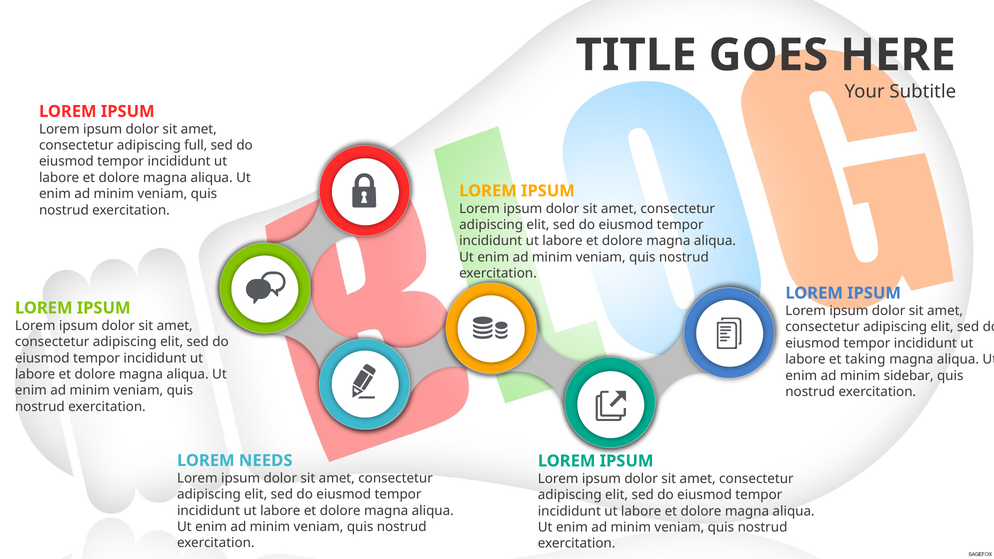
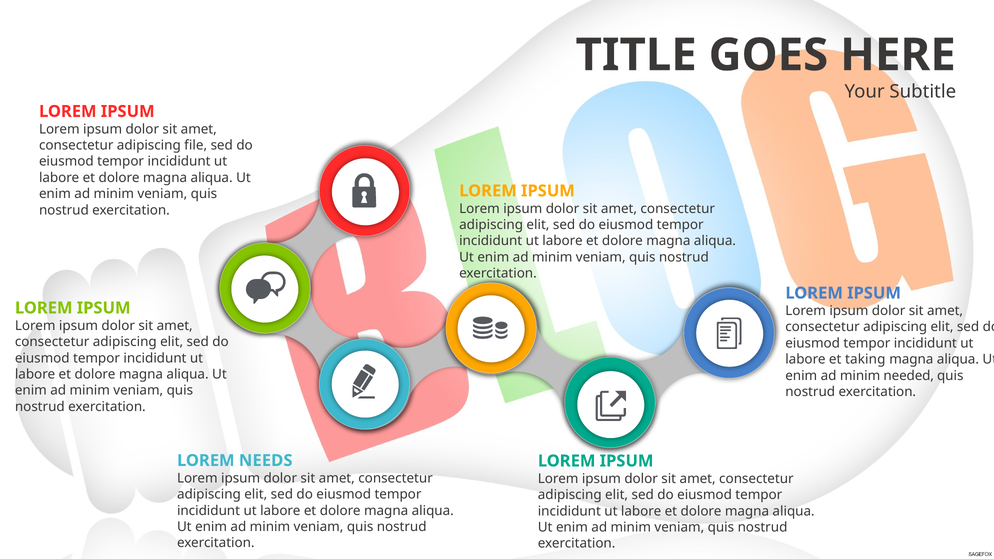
full: full -> file
sidebar: sidebar -> needed
